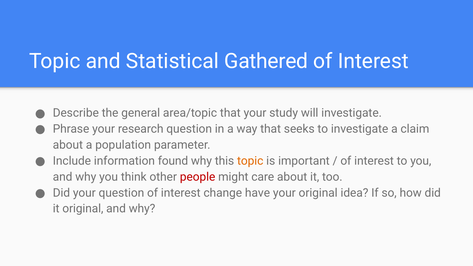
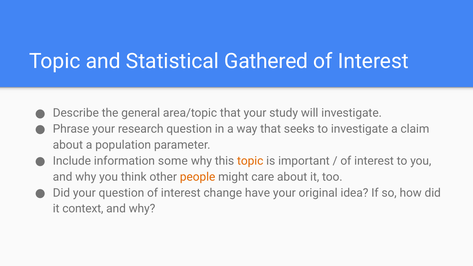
found: found -> some
people colour: red -> orange
it original: original -> context
